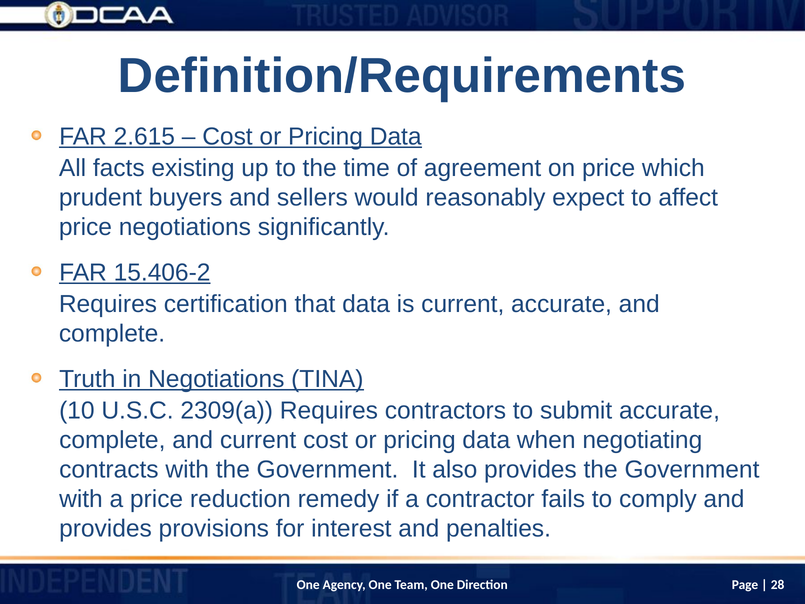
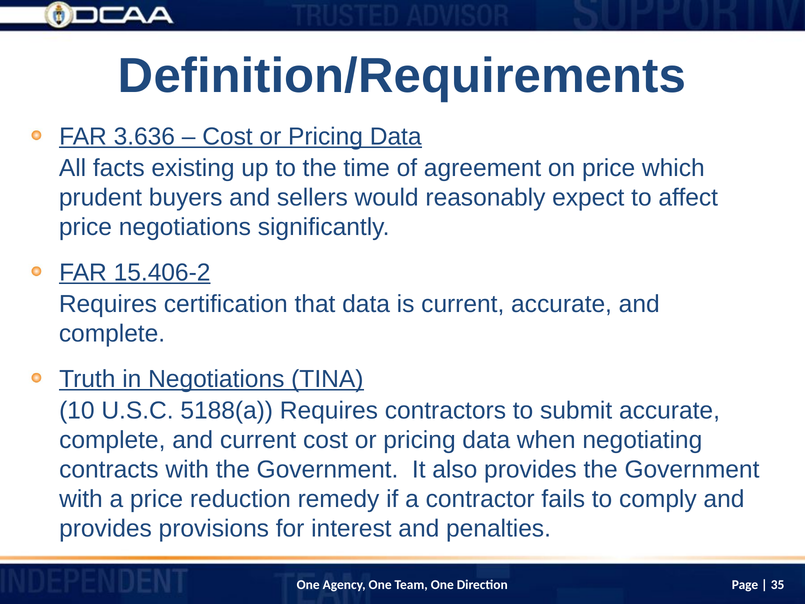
2.615: 2.615 -> 3.636
2309(a: 2309(a -> 5188(a
28: 28 -> 35
